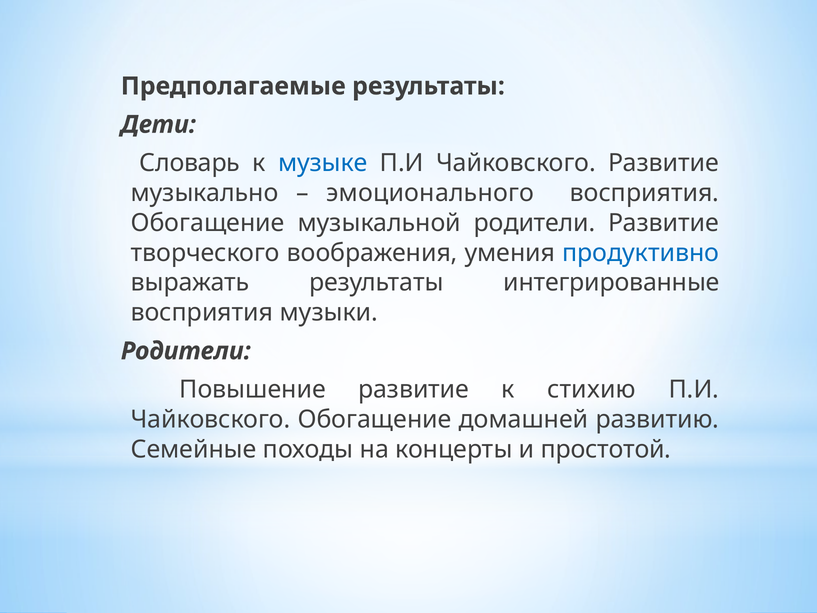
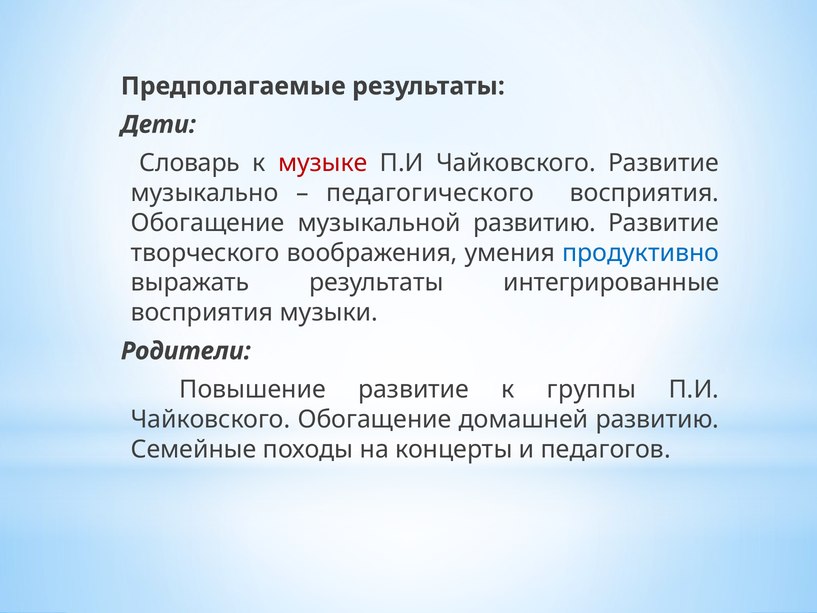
музыке colour: blue -> red
эмоционального: эмоционального -> педагогического
музыкальной родители: родители -> развитию
стихию: стихию -> группы
простотой: простотой -> педагогов
